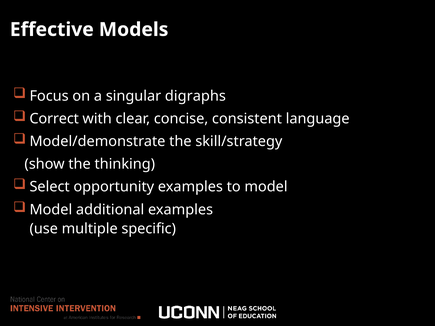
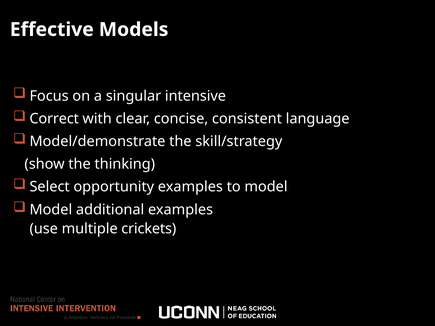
digraphs: digraphs -> intensive
specific: specific -> crickets
